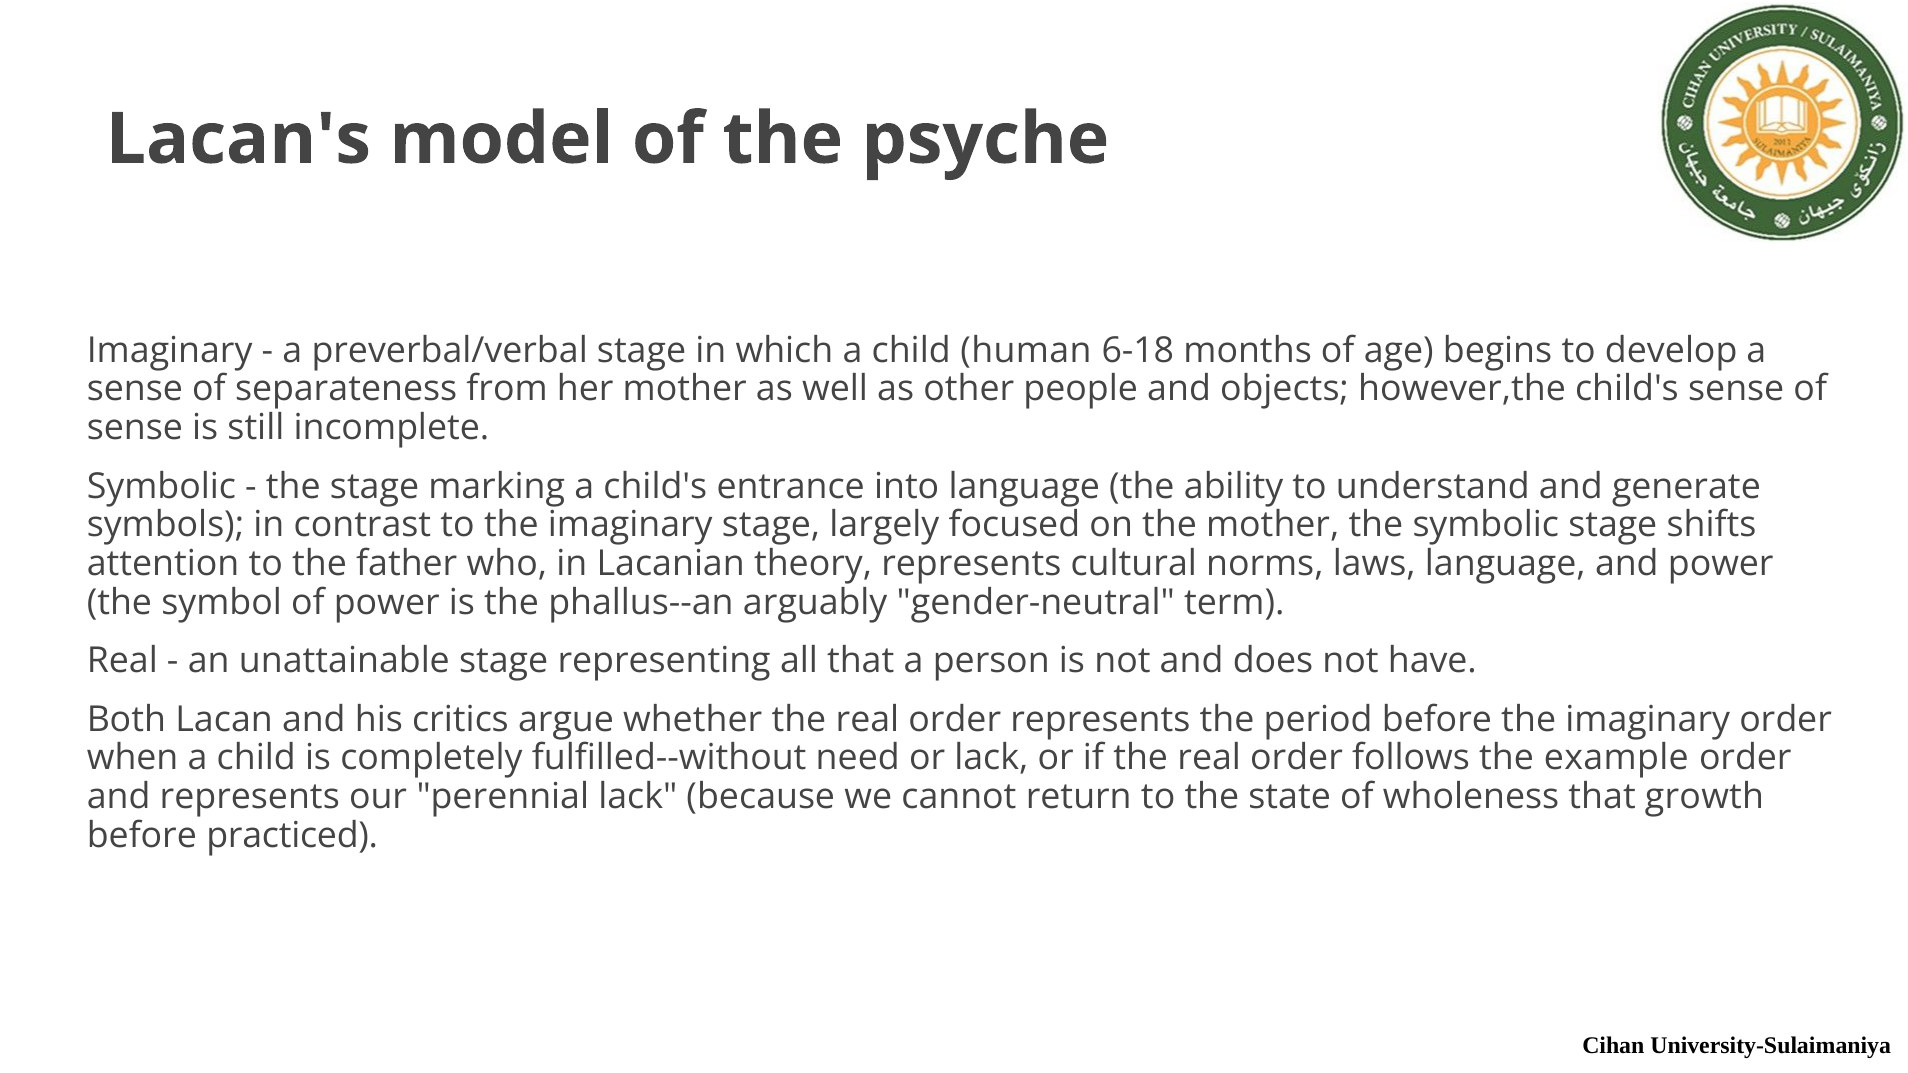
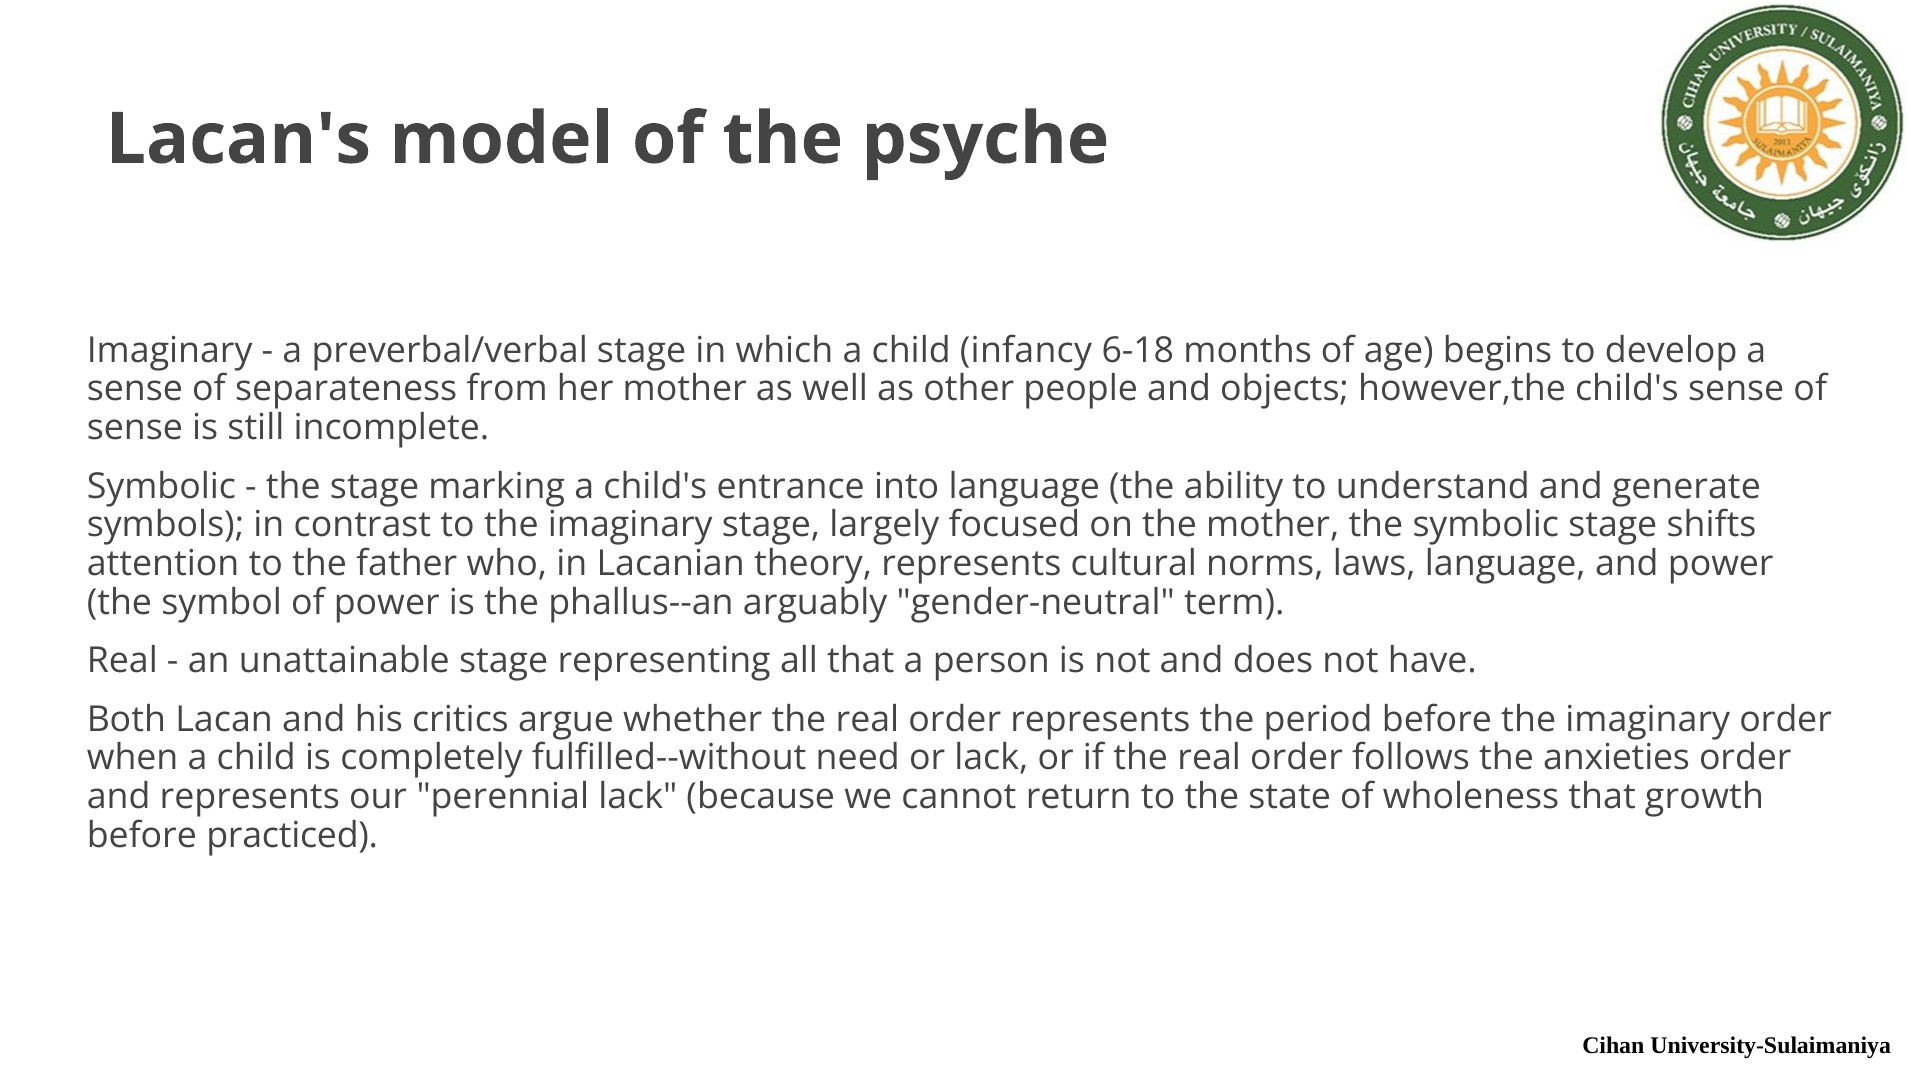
human: human -> infancy
example: example -> anxieties
